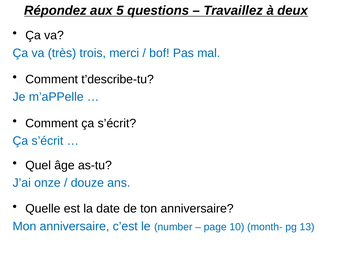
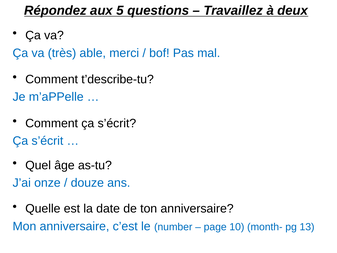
trois: trois -> able
